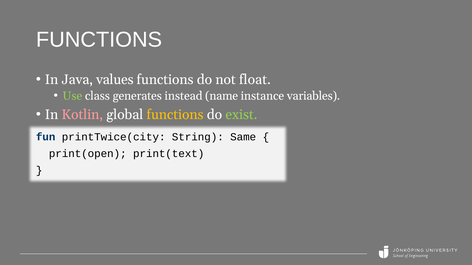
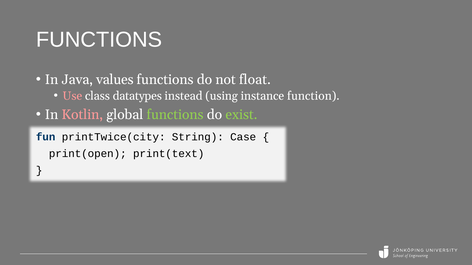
Use colour: light green -> pink
generates: generates -> datatypes
name: name -> using
variables: variables -> function
functions at (175, 115) colour: yellow -> light green
Same: Same -> Case
